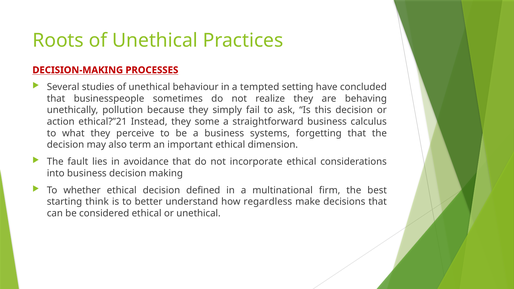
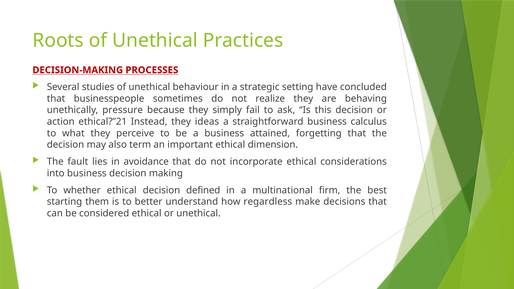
tempted: tempted -> strategic
pollution: pollution -> pressure
some: some -> ideas
systems: systems -> attained
think: think -> them
